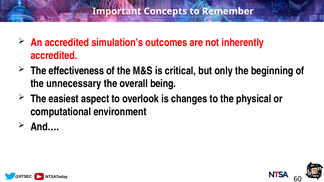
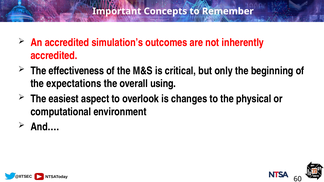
unnecessary: unnecessary -> expectations
being: being -> using
